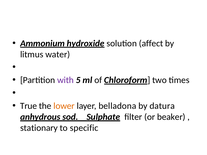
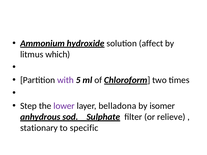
water: water -> which
True: True -> Step
lower colour: orange -> purple
datura: datura -> isomer
beaker: beaker -> relieve
